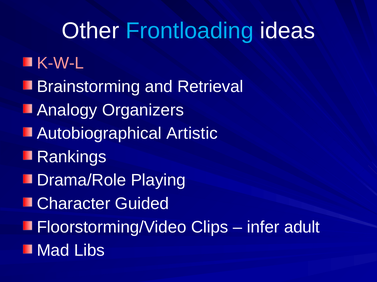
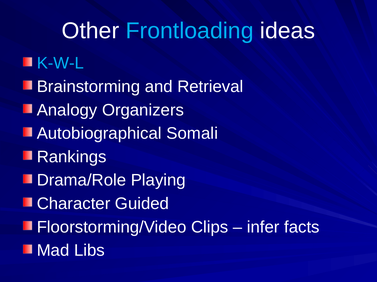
K-W-L colour: pink -> light blue
Artistic: Artistic -> Somali
adult: adult -> facts
